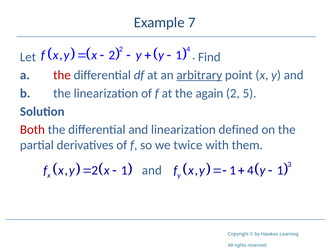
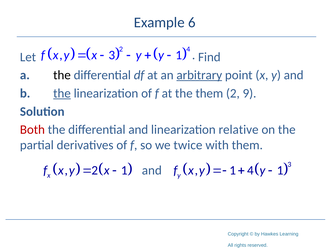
7: 7 -> 6
2 at (112, 55): 2 -> 3
the at (62, 75) colour: red -> black
the at (62, 93) underline: none -> present
the again: again -> them
5: 5 -> 9
defined: defined -> relative
